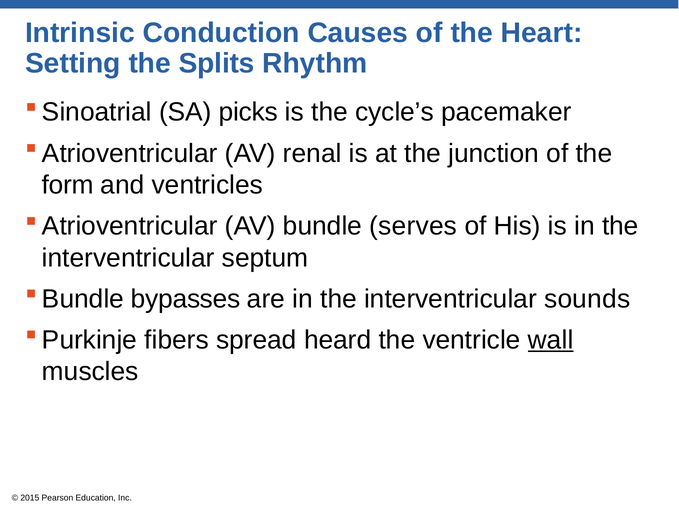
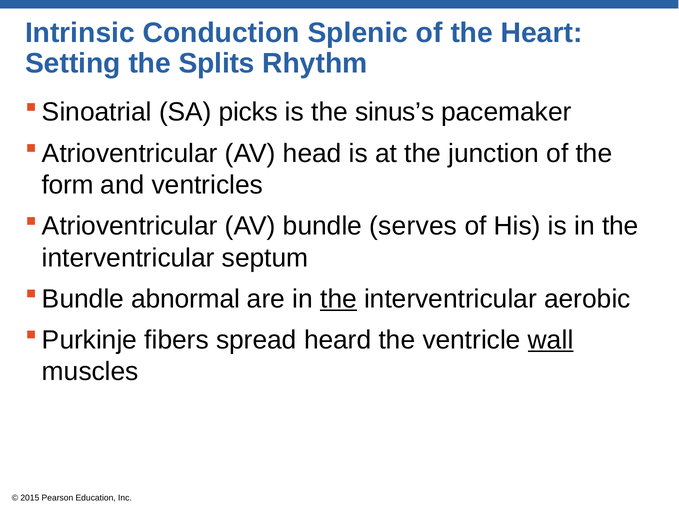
Causes: Causes -> Splenic
cycle’s: cycle’s -> sinus’s
renal: renal -> head
bypasses: bypasses -> abnormal
the at (339, 299) underline: none -> present
sounds: sounds -> aerobic
